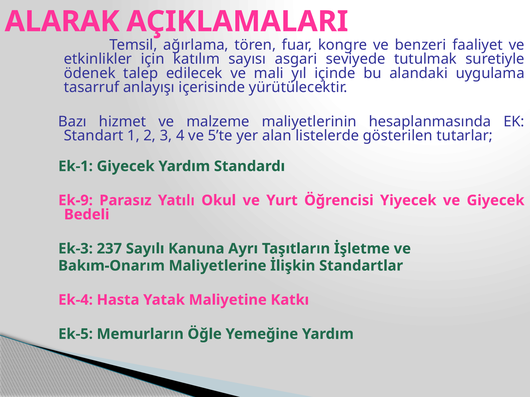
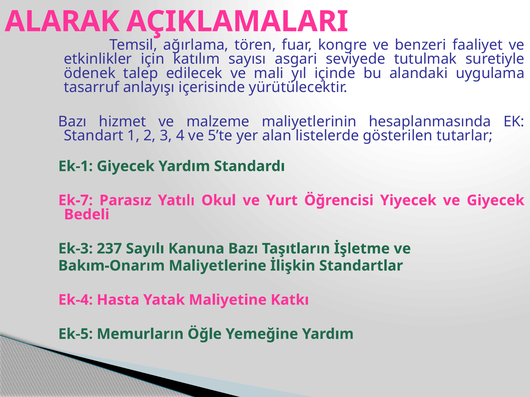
Ek-9: Ek-9 -> Ek-7
Kanuna Ayrı: Ayrı -> Bazı
